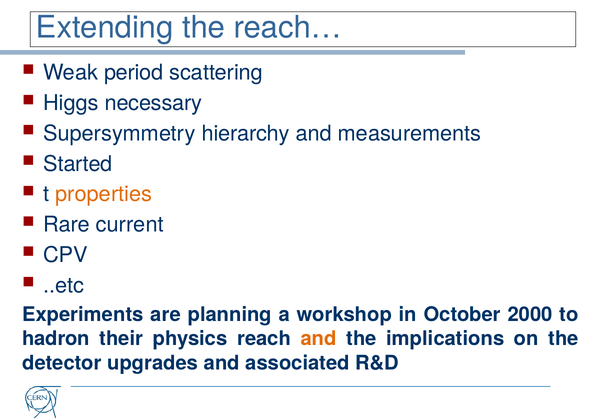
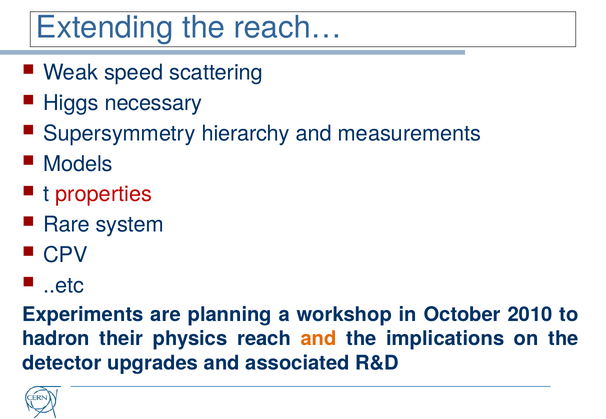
period: period -> speed
Started: Started -> Models
properties colour: orange -> red
current: current -> system
2000: 2000 -> 2010
